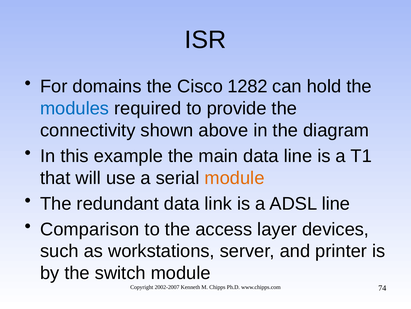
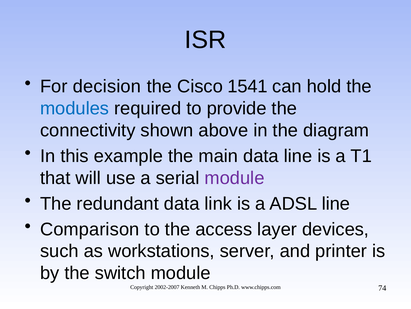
domains: domains -> decision
1282: 1282 -> 1541
module at (235, 178) colour: orange -> purple
